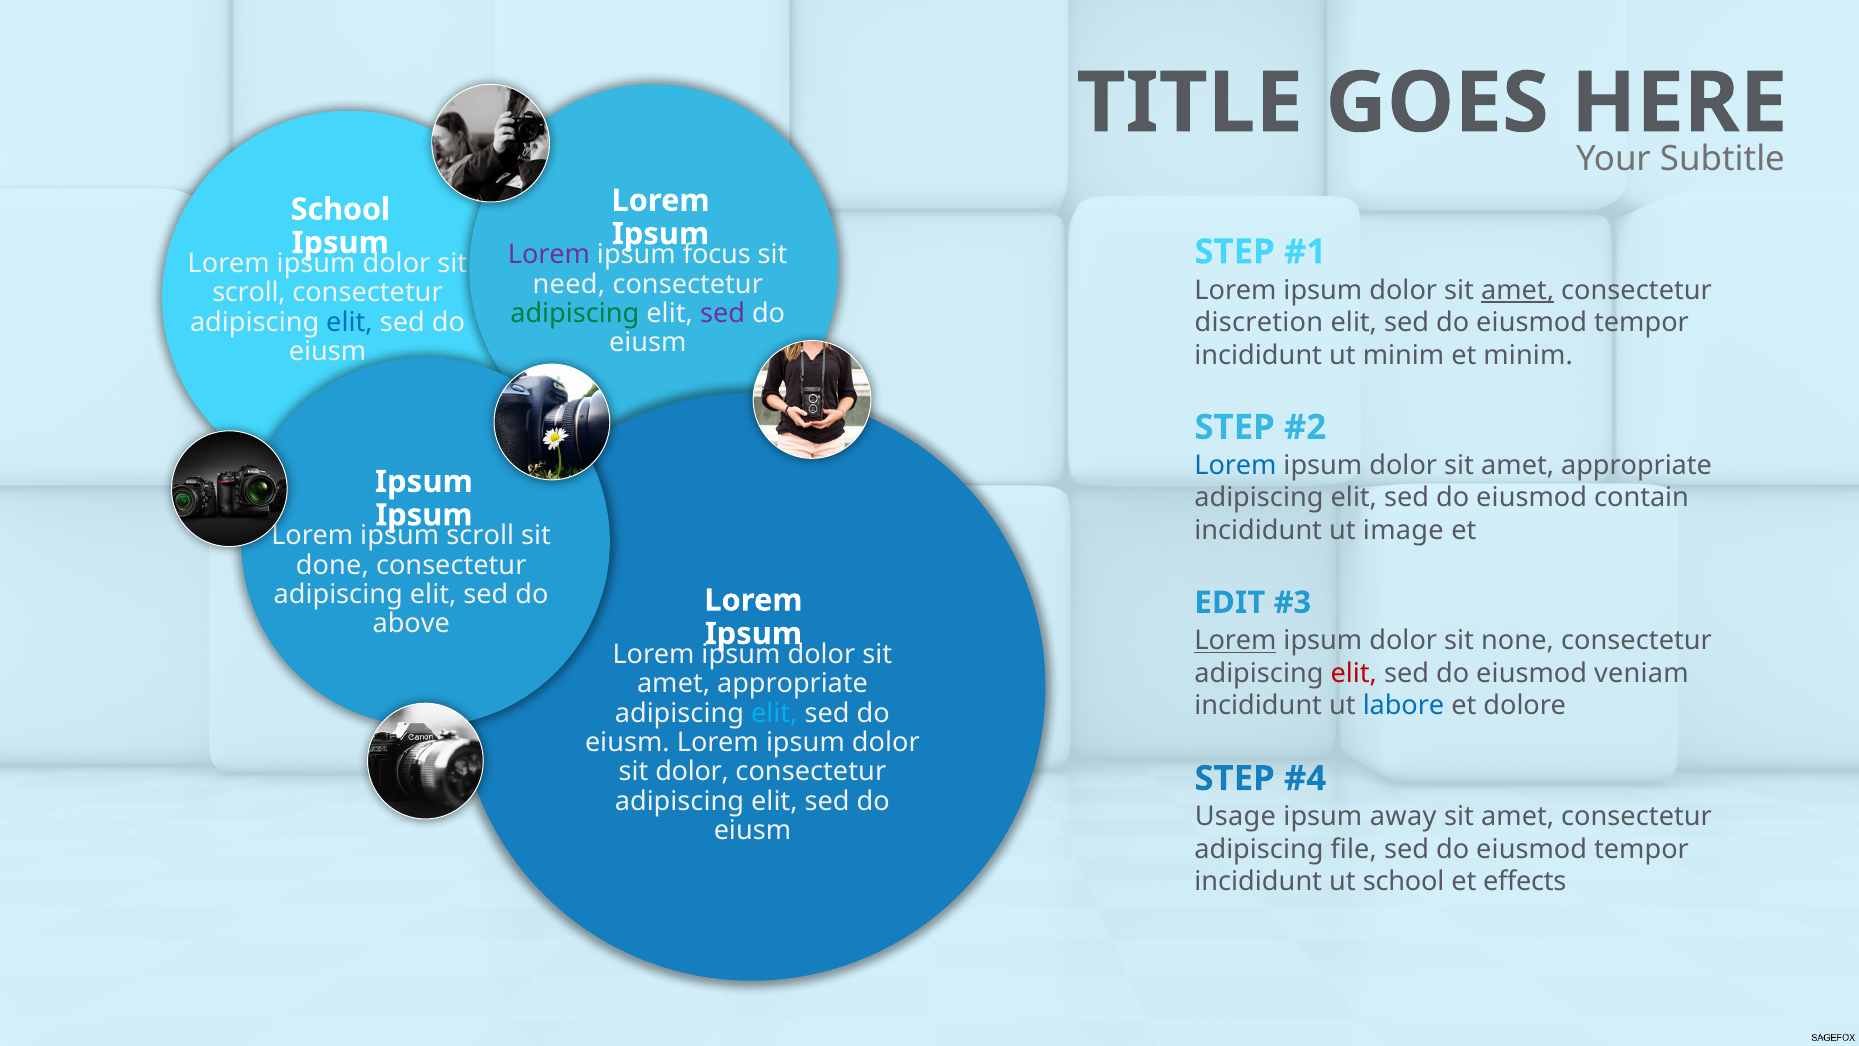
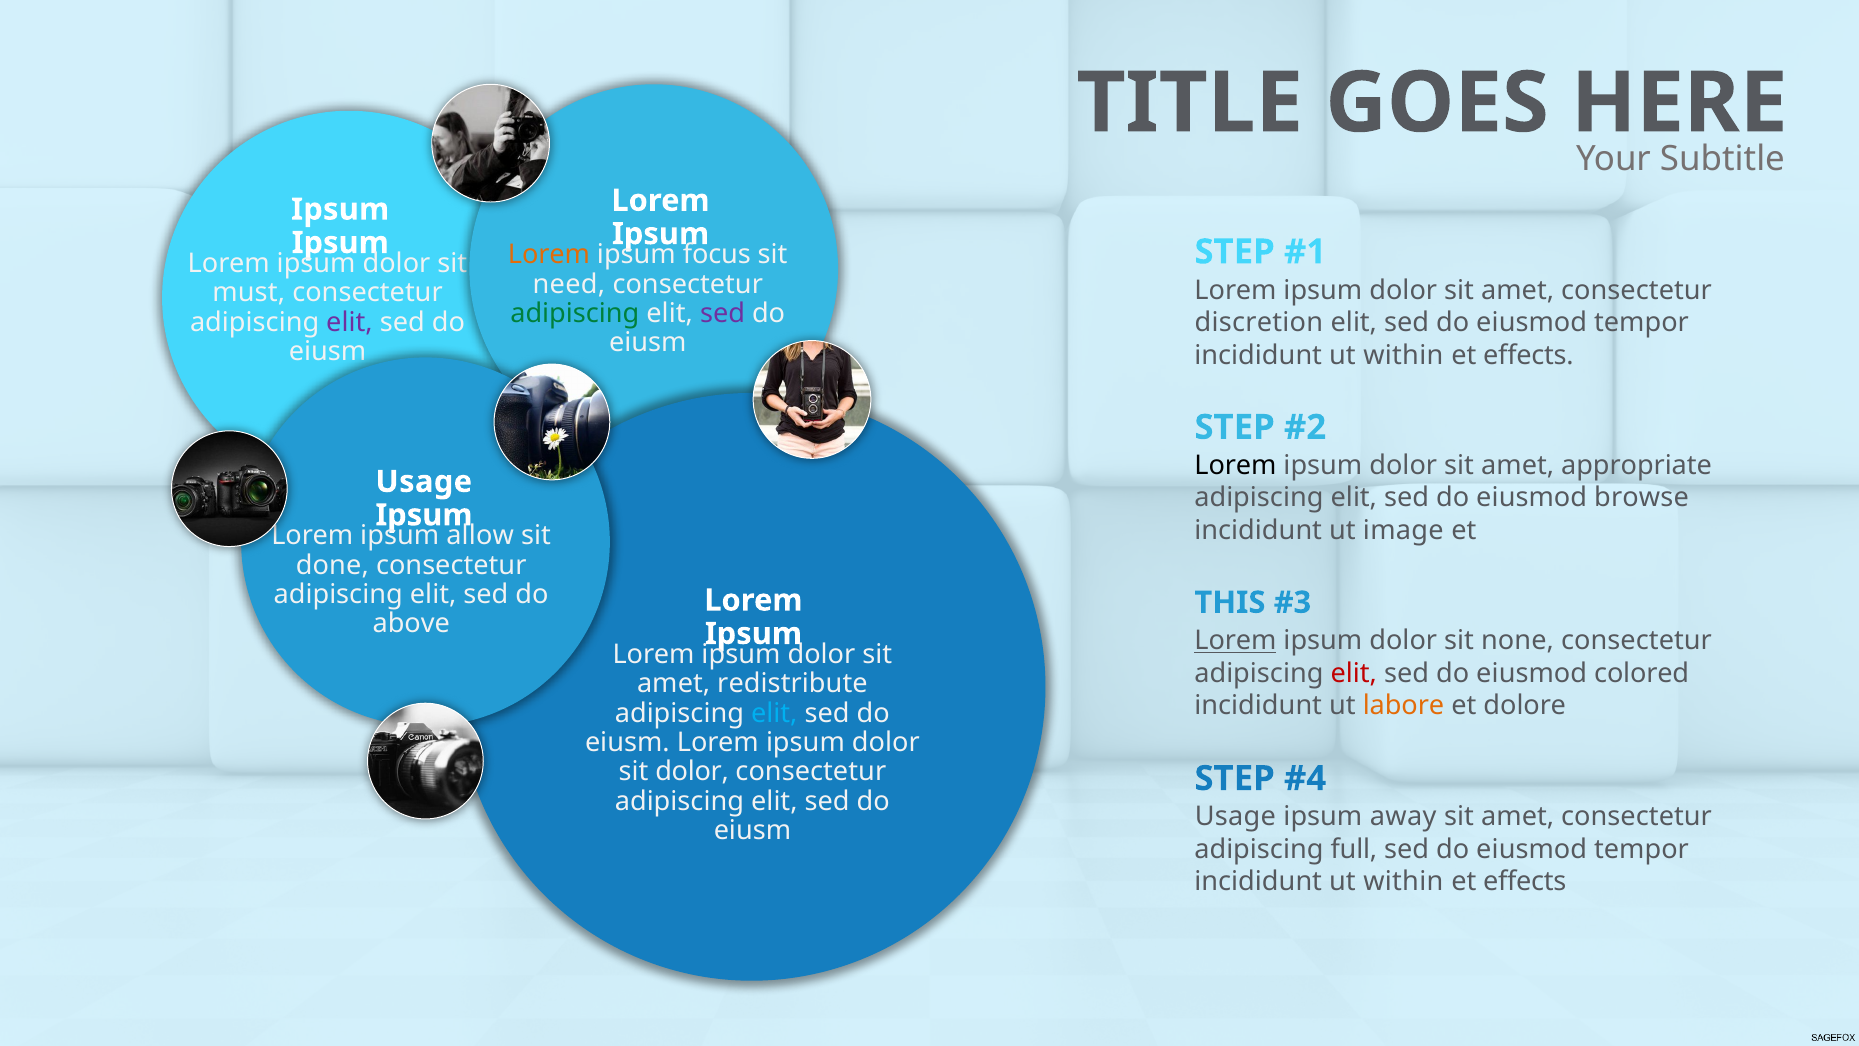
School at (340, 209): School -> Ipsum
Lorem at (549, 255) colour: purple -> orange
amet at (1518, 290) underline: present -> none
scroll at (249, 293): scroll -> must
elit at (349, 322) colour: blue -> purple
minim at (1403, 355): minim -> within
minim at (1528, 355): minim -> effects
Lorem at (1235, 465) colour: blue -> black
Ipsum at (424, 482): Ipsum -> Usage
contain: contain -> browse
scroll at (480, 536): scroll -> allow
EDIT: EDIT -> THIS
veniam: veniam -> colored
appropriate at (793, 684): appropriate -> redistribute
labore colour: blue -> orange
file: file -> full
school at (1404, 881): school -> within
